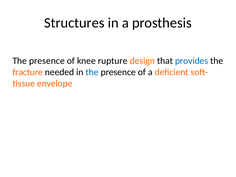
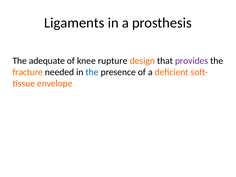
Structures: Structures -> Ligaments
presence at (47, 61): presence -> adequate
provides colour: blue -> purple
